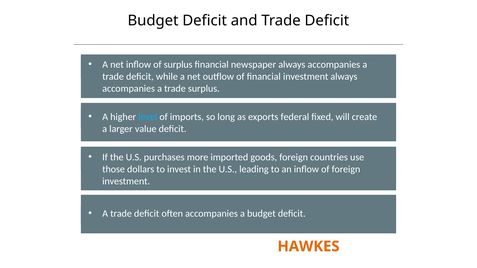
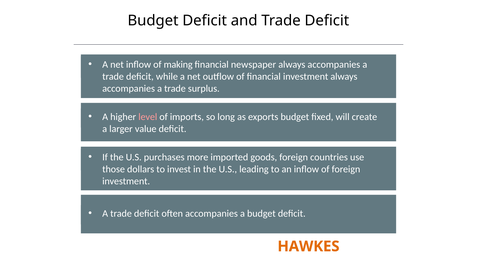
of surplus: surplus -> making
level colour: light blue -> pink
exports federal: federal -> budget
